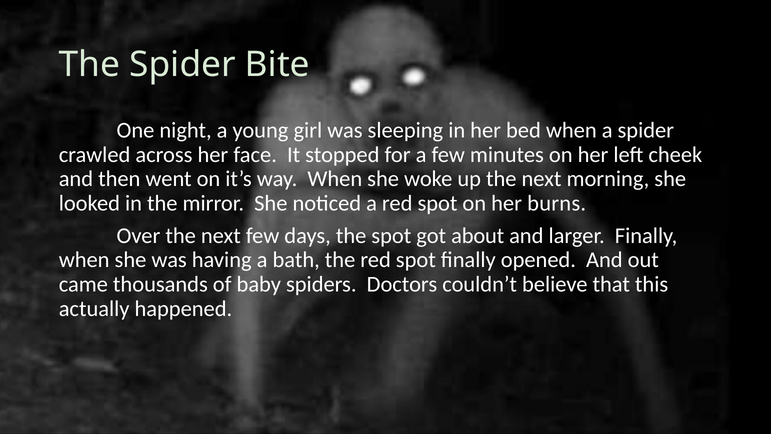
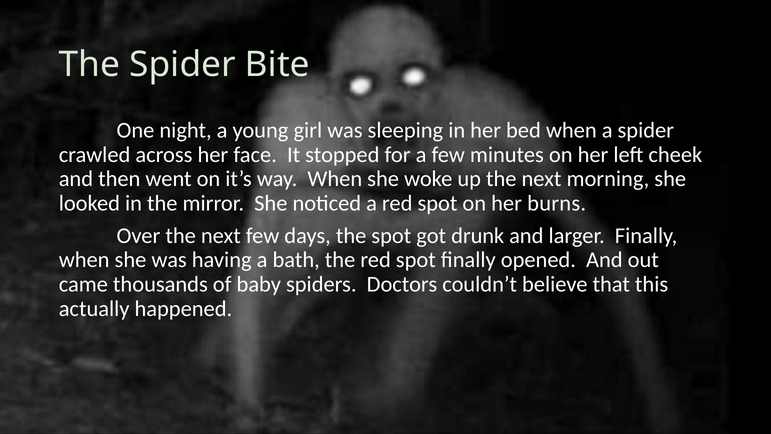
about: about -> drunk
